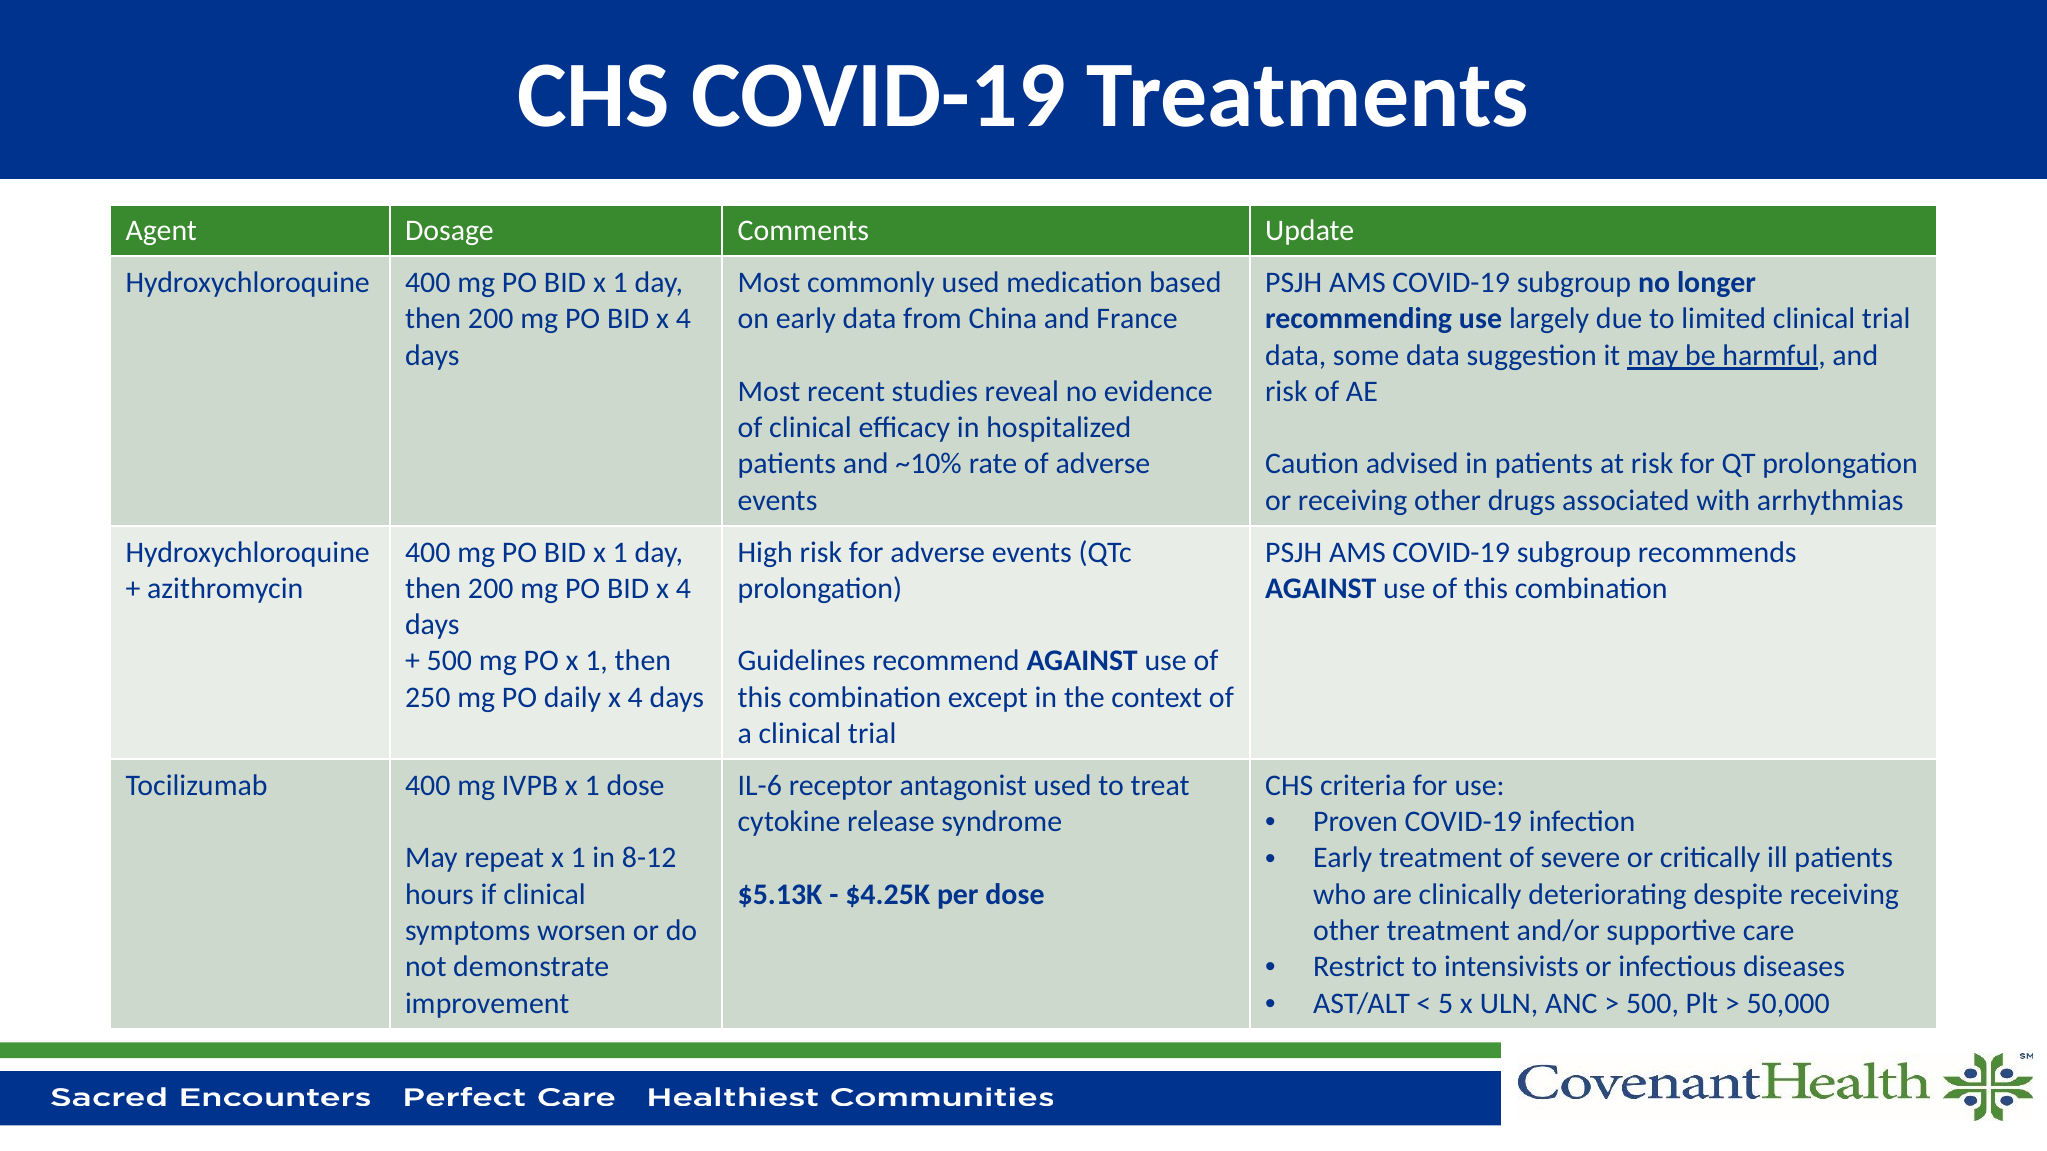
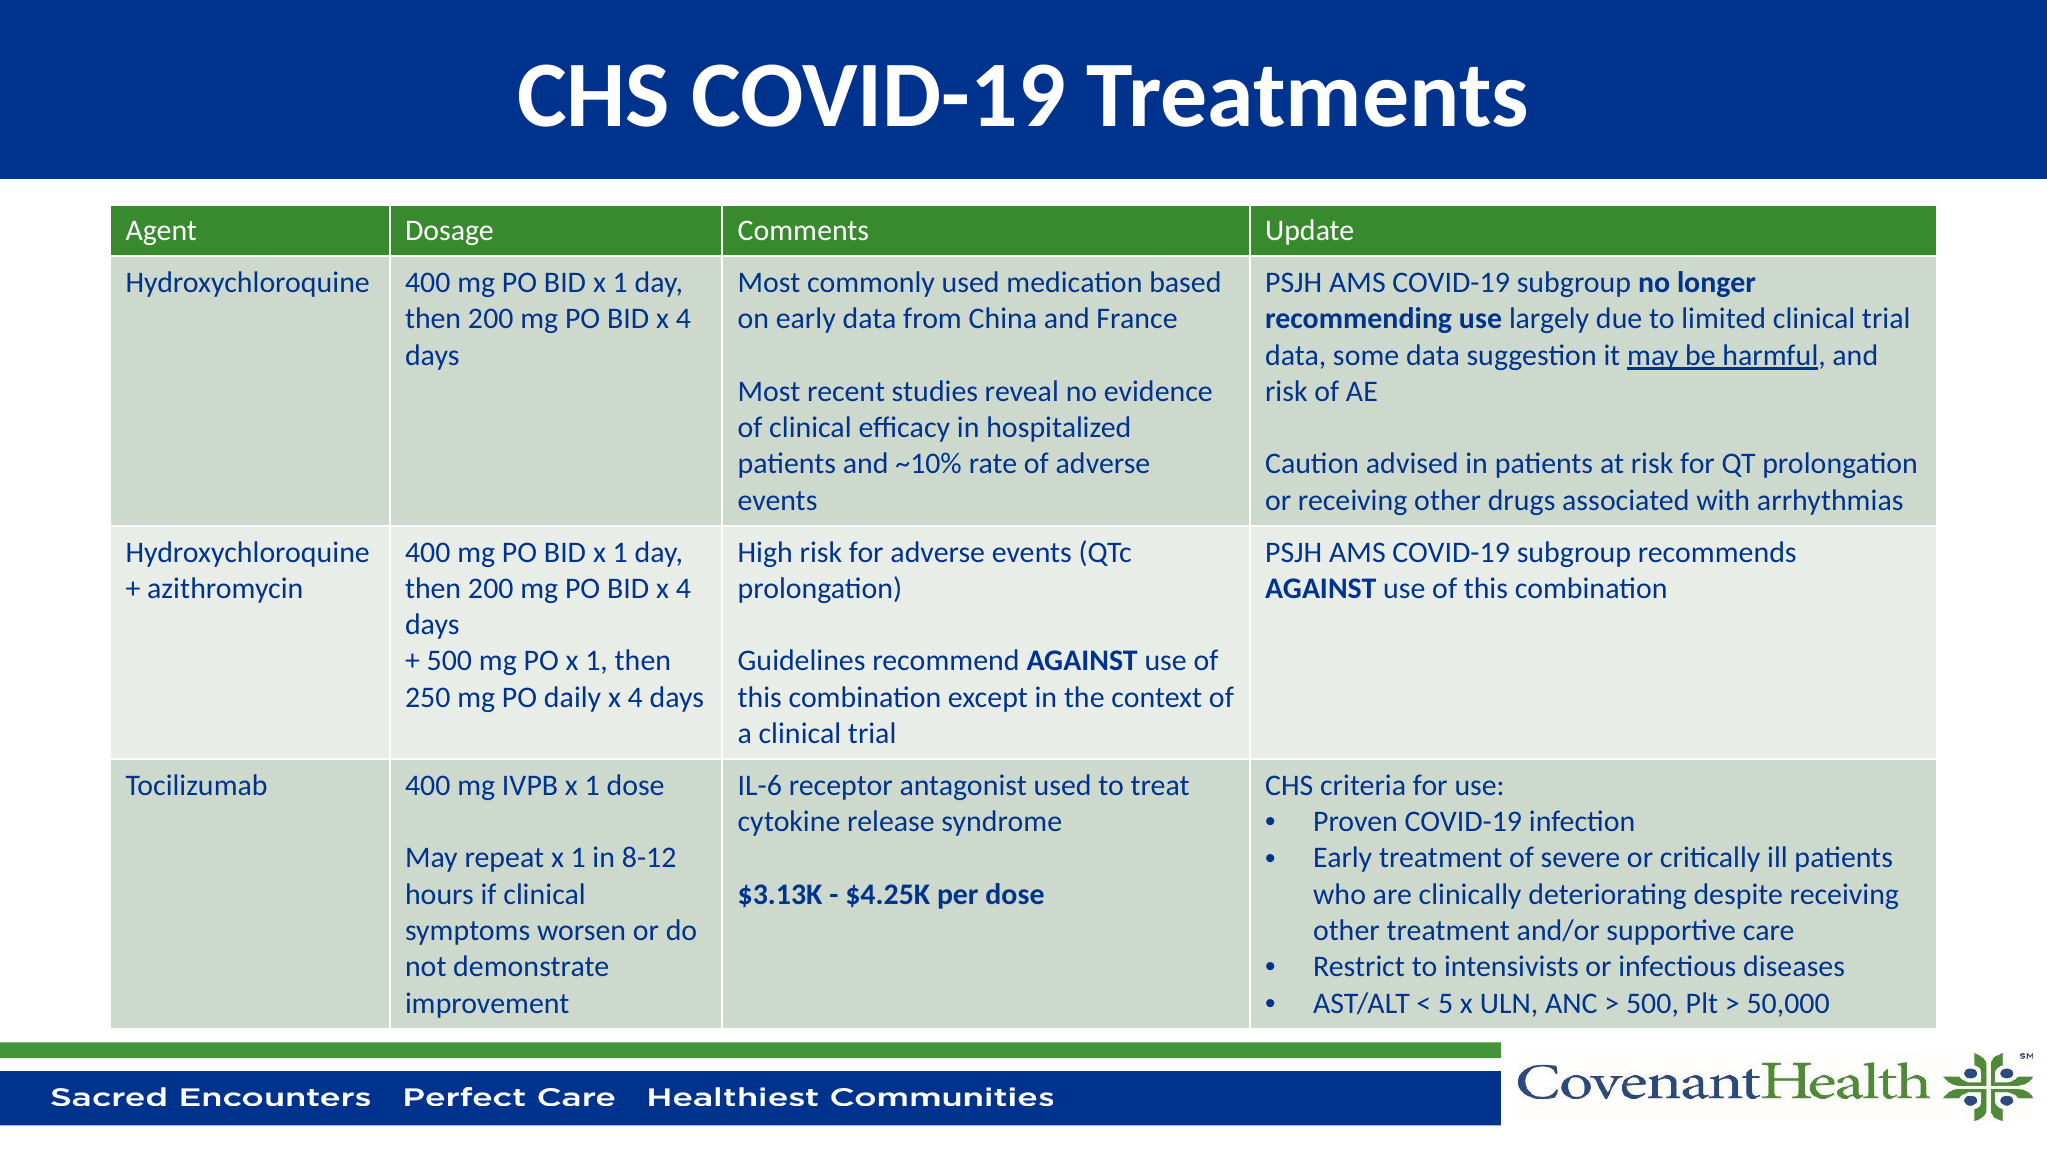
$5.13K: $5.13K -> $3.13K
